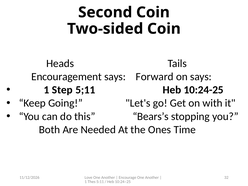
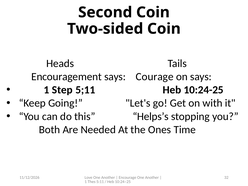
Forward: Forward -> Courage
Bears’s: Bears’s -> Helps’s
